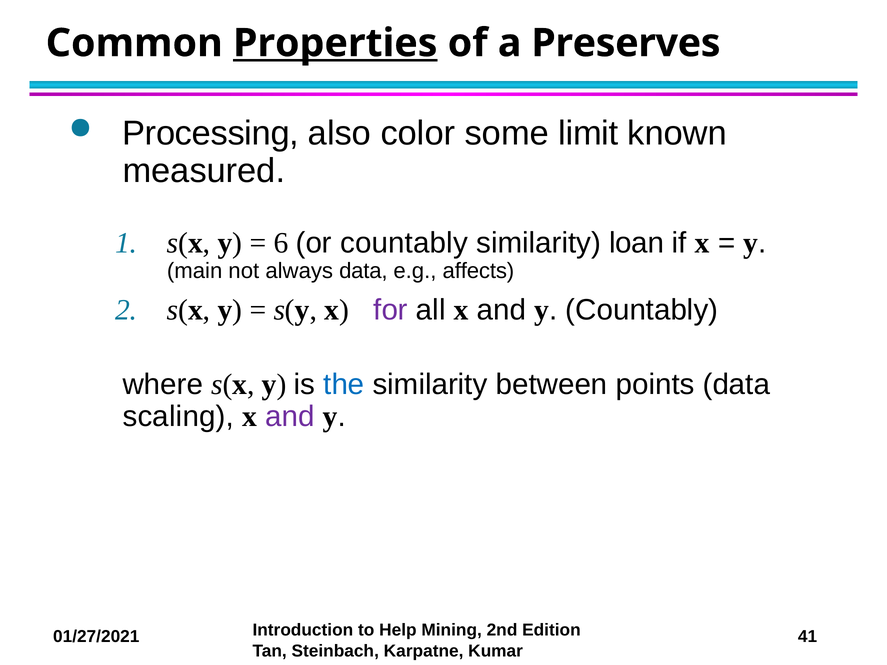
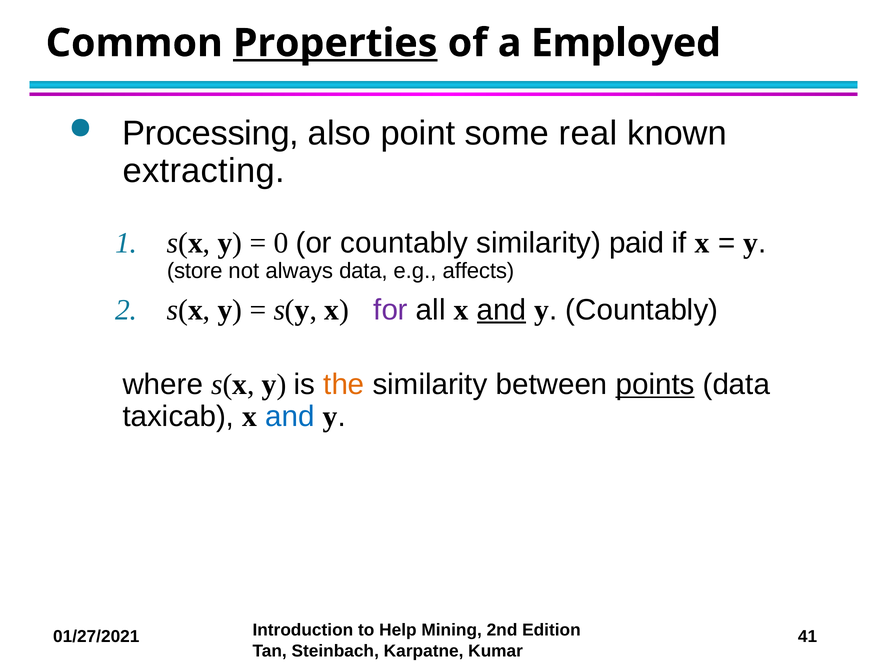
Preserves: Preserves -> Employed
color: color -> point
limit: limit -> real
measured: measured -> extracting
6: 6 -> 0
loan: loan -> paid
main: main -> store
and at (501, 310) underline: none -> present
the colour: blue -> orange
points underline: none -> present
scaling: scaling -> taxicab
and at (290, 417) colour: purple -> blue
